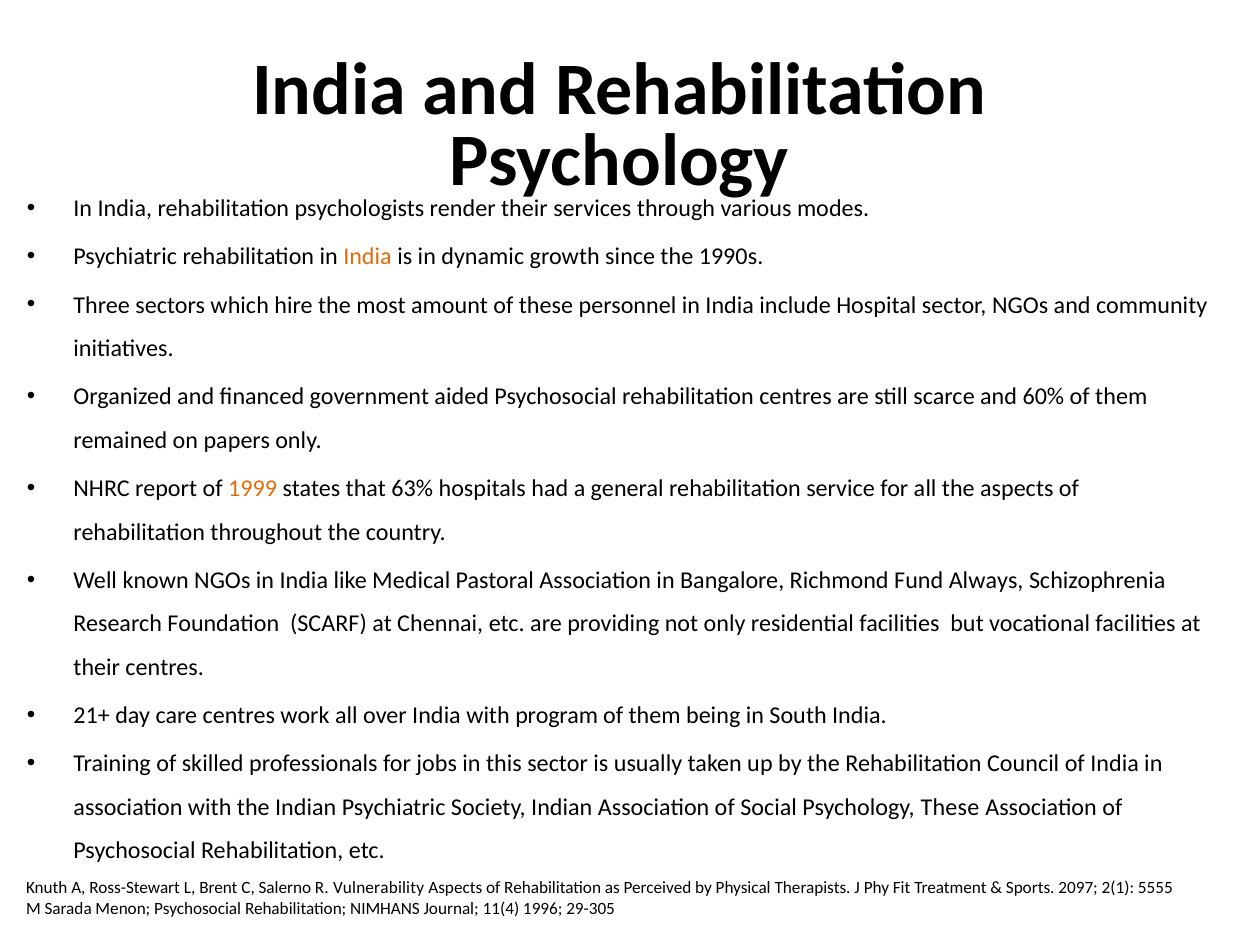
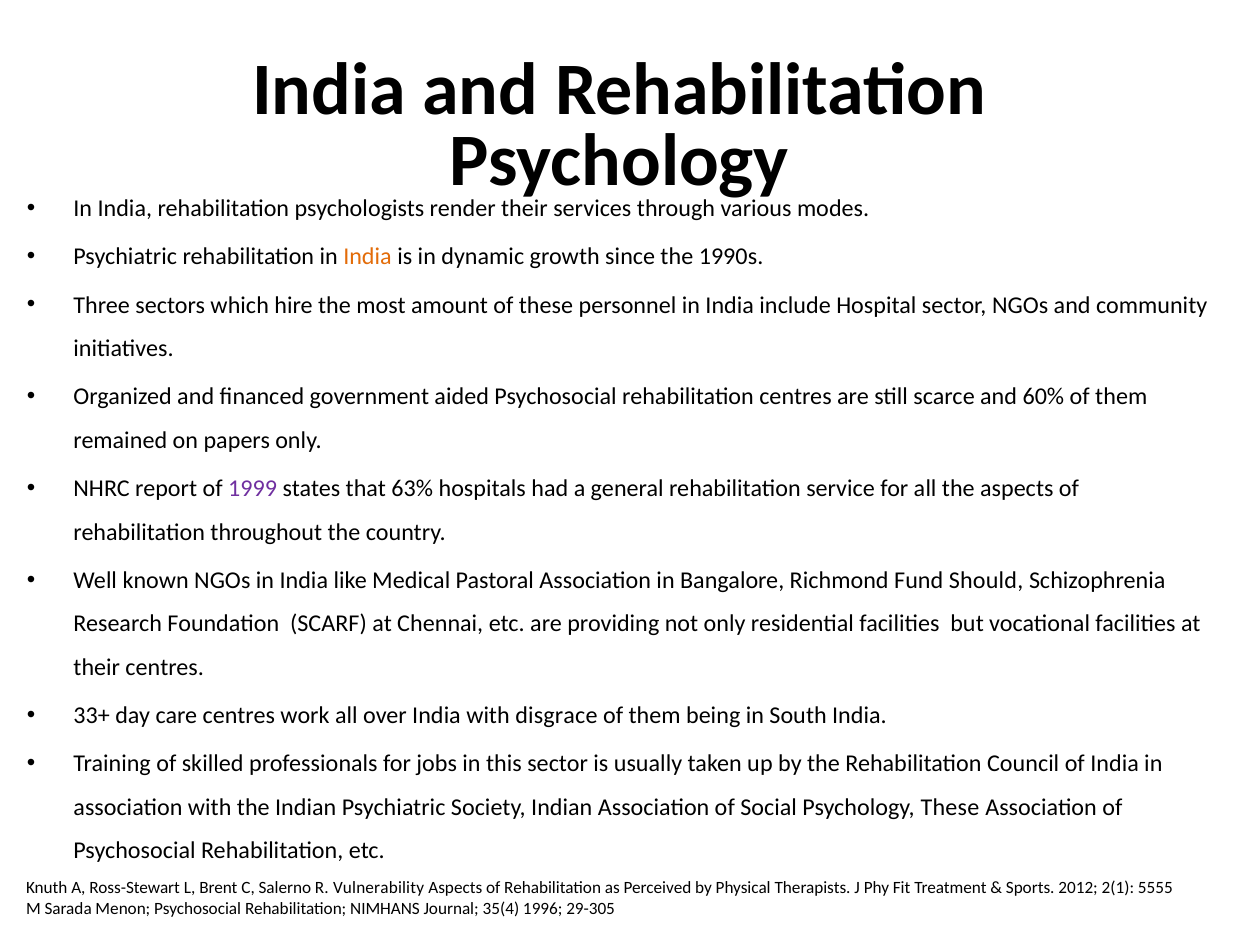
1999 colour: orange -> purple
Always: Always -> Should
21+: 21+ -> 33+
program: program -> disgrace
2097: 2097 -> 2012
11(4: 11(4 -> 35(4
